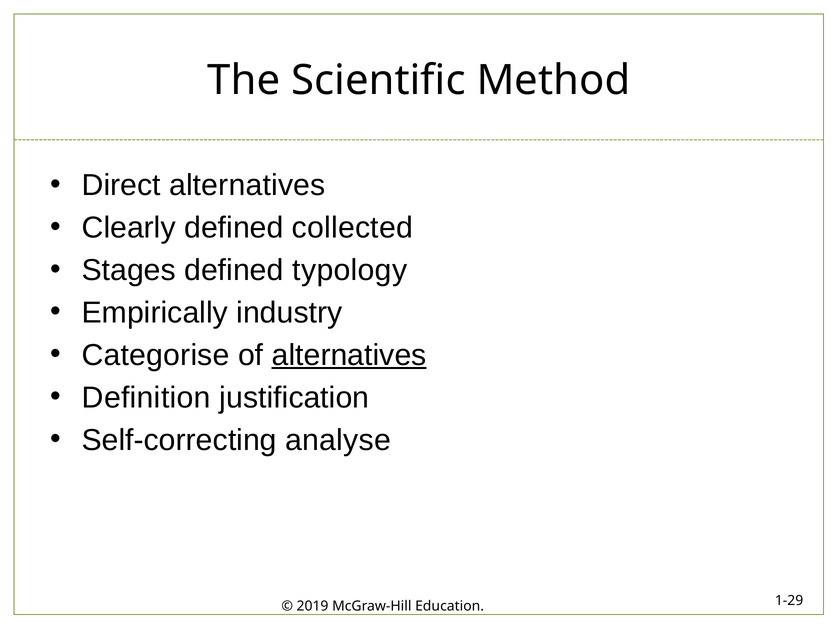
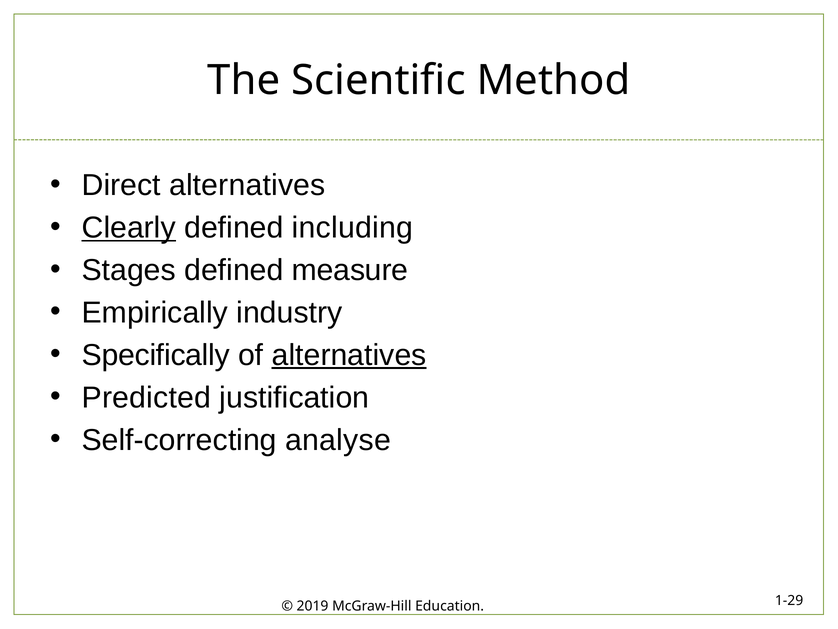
Clearly underline: none -> present
collected: collected -> including
typology: typology -> measure
Categorise: Categorise -> Specifically
Definition: Definition -> Predicted
